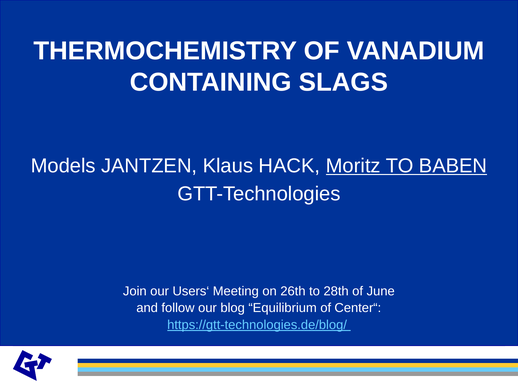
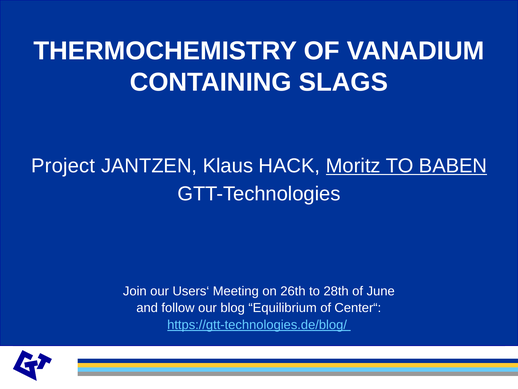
Models: Models -> Project
